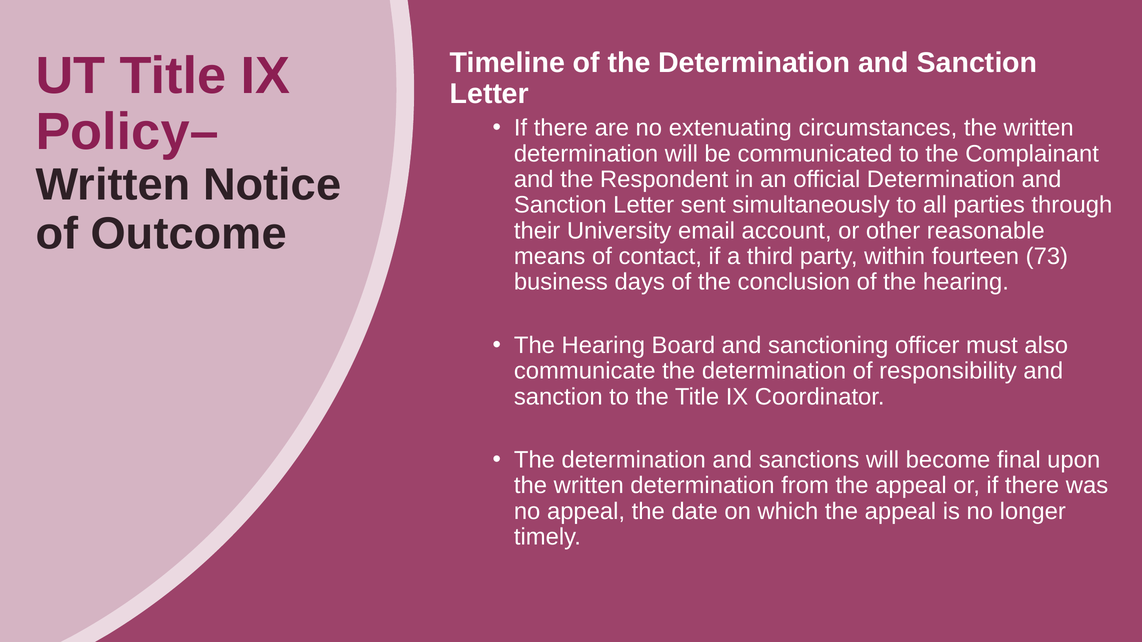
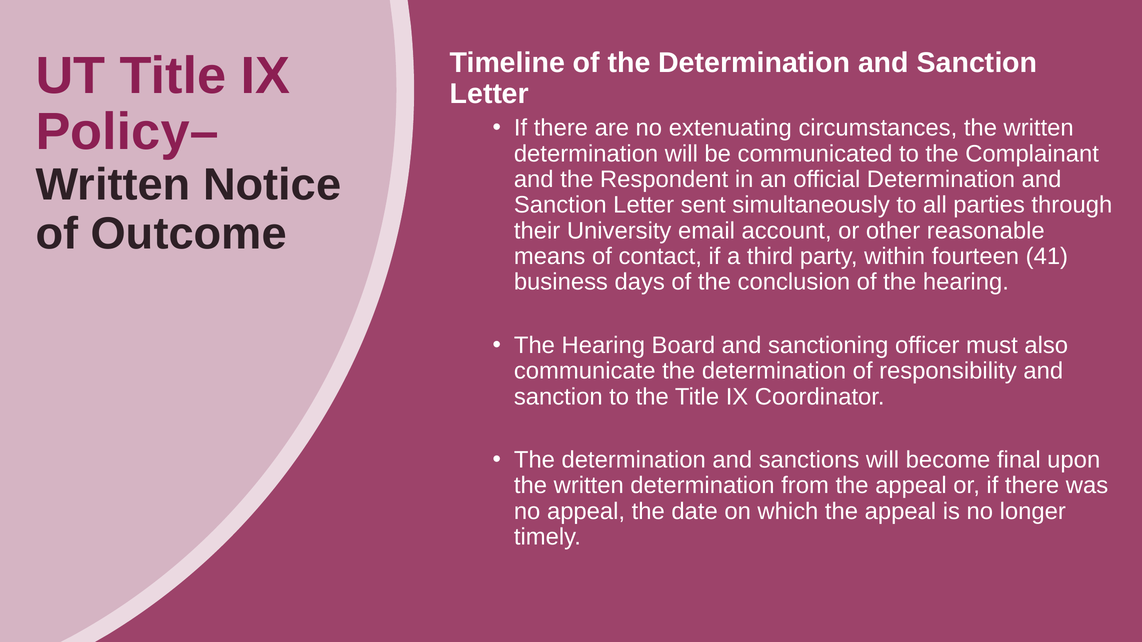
73: 73 -> 41
